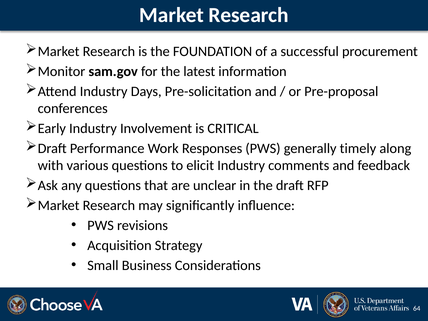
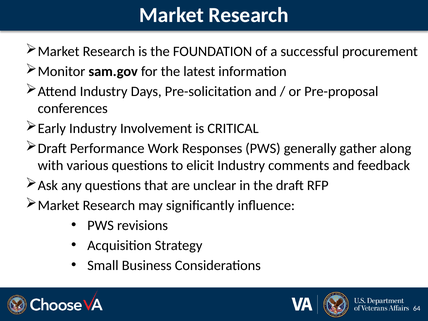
timely: timely -> gather
